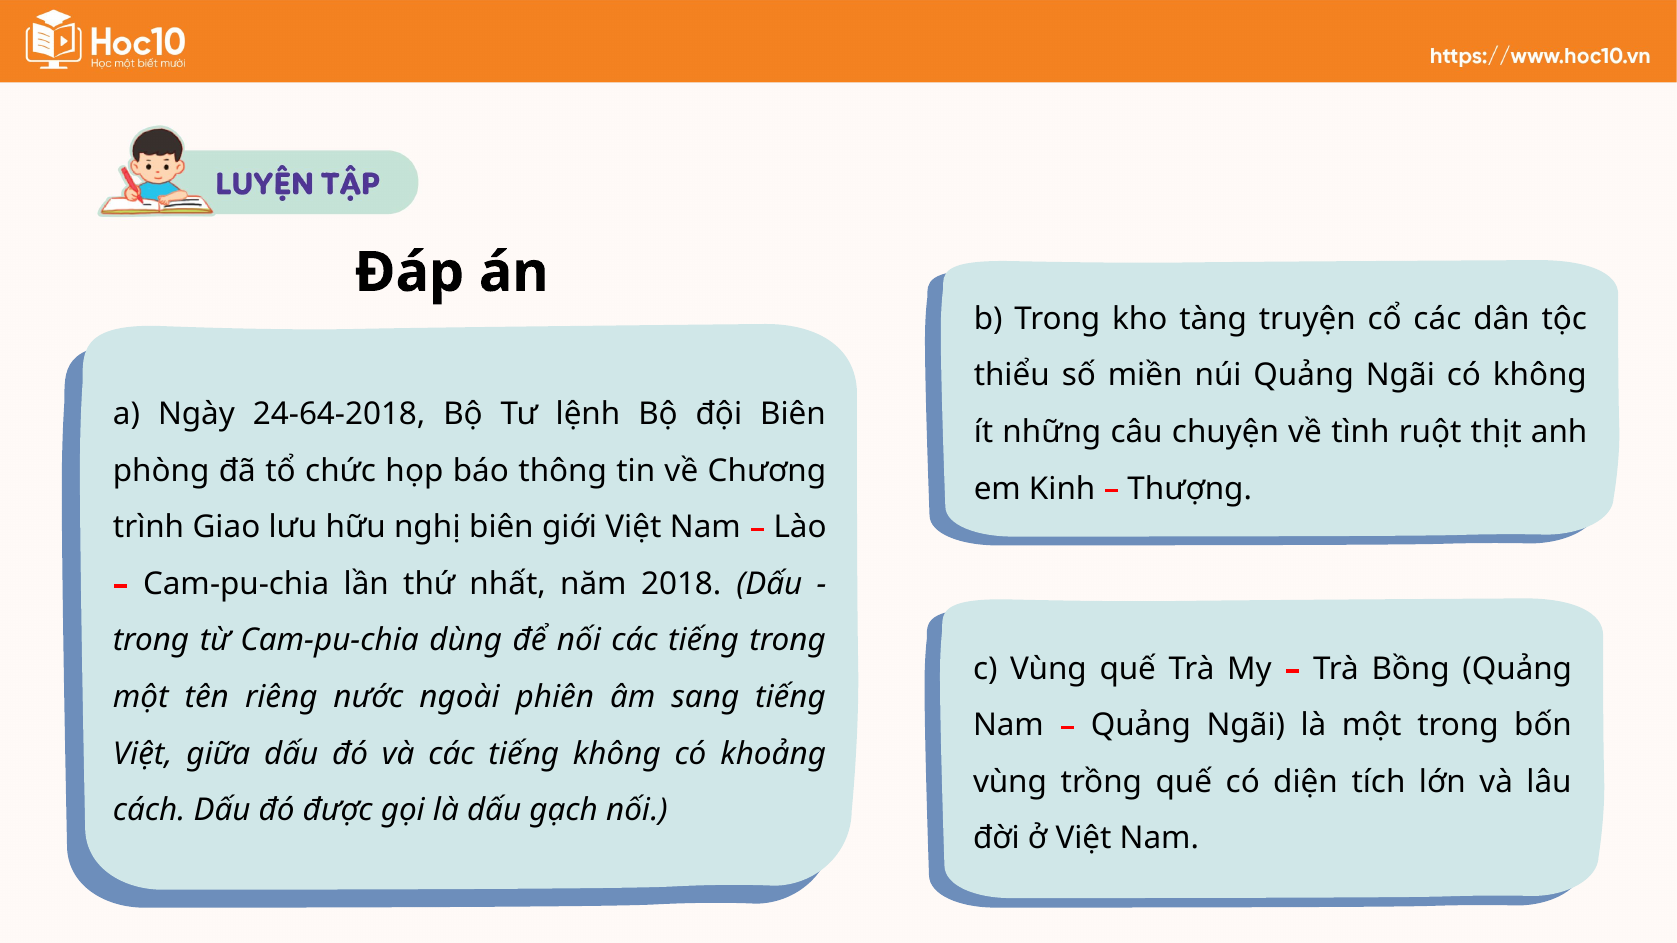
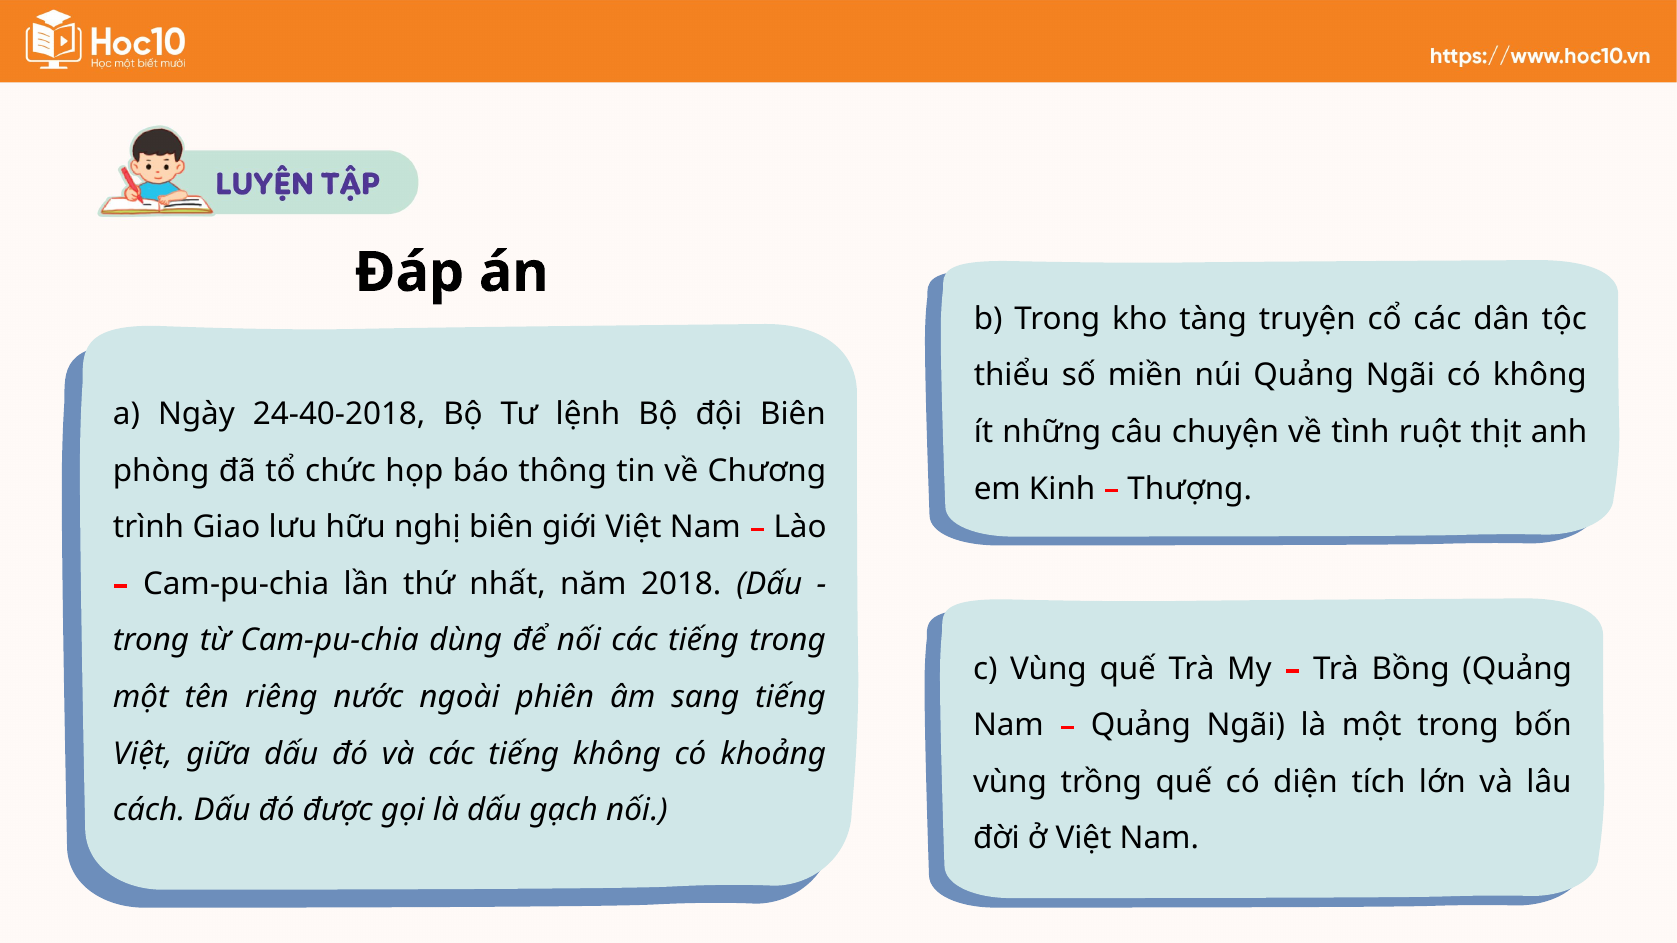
24-64-2018: 24-64-2018 -> 24-40-2018
